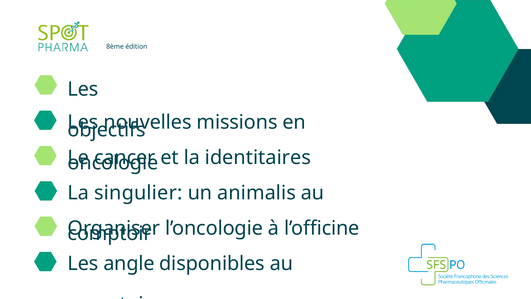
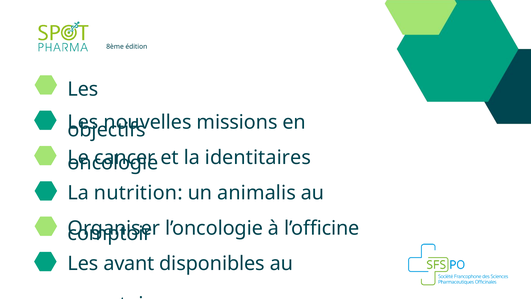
singulier: singulier -> nutrition
angle: angle -> avant
